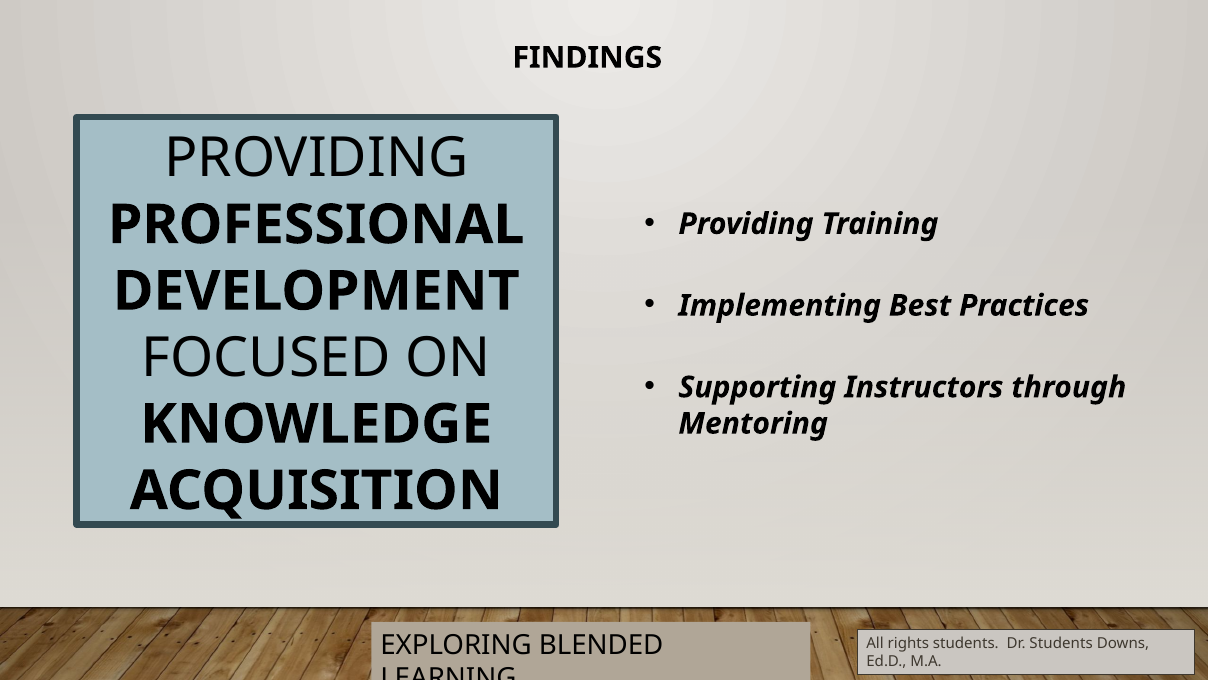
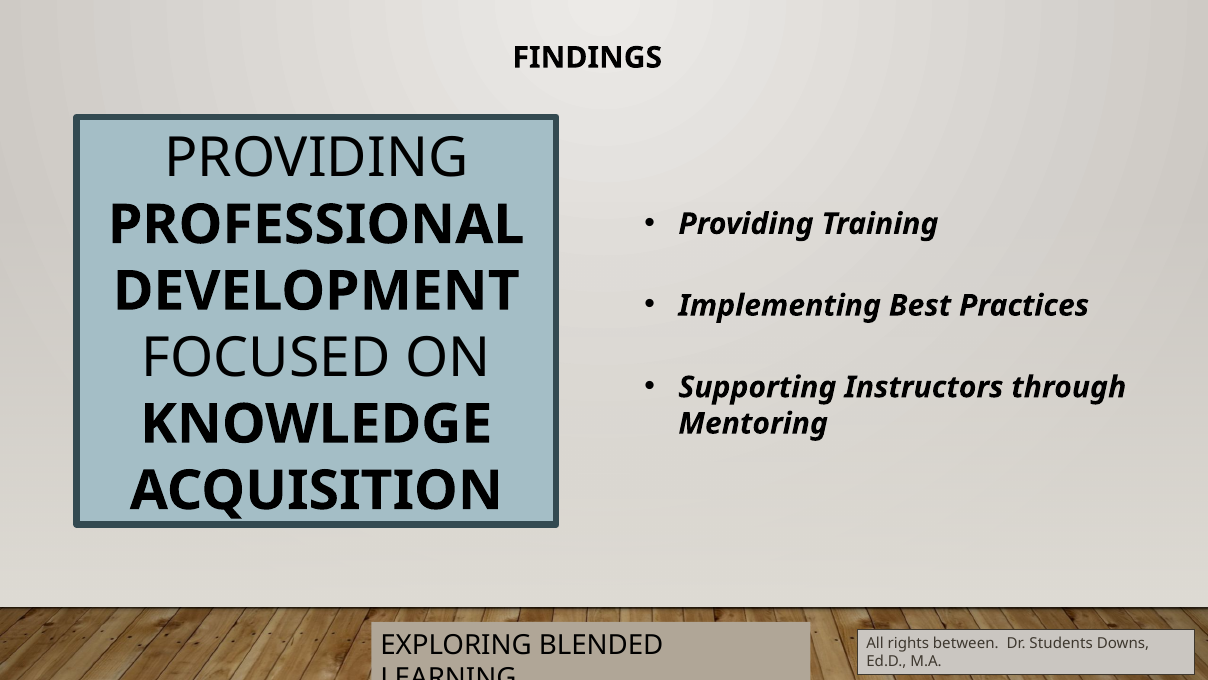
rights students: students -> between
